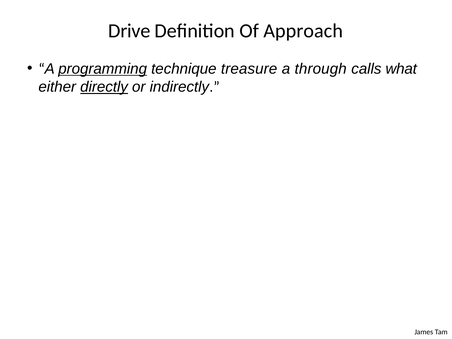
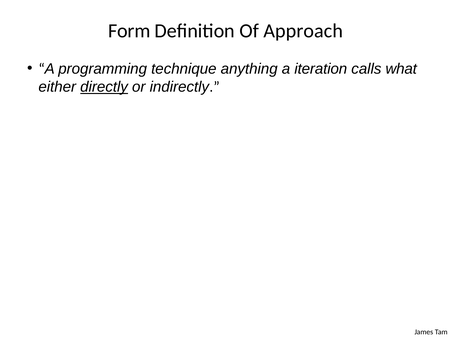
Drive: Drive -> Form
programming underline: present -> none
treasure: treasure -> anything
through: through -> iteration
